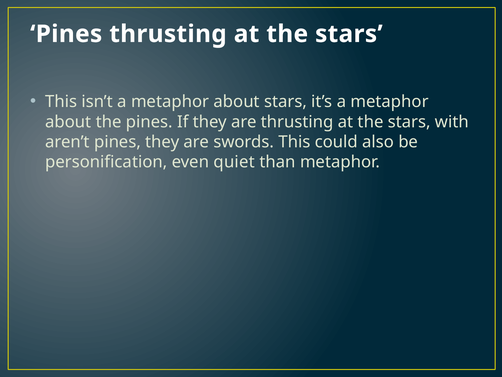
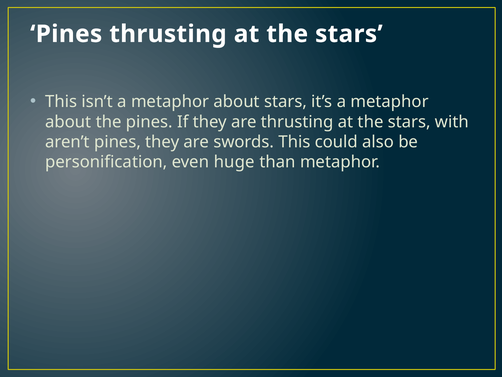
quiet: quiet -> huge
